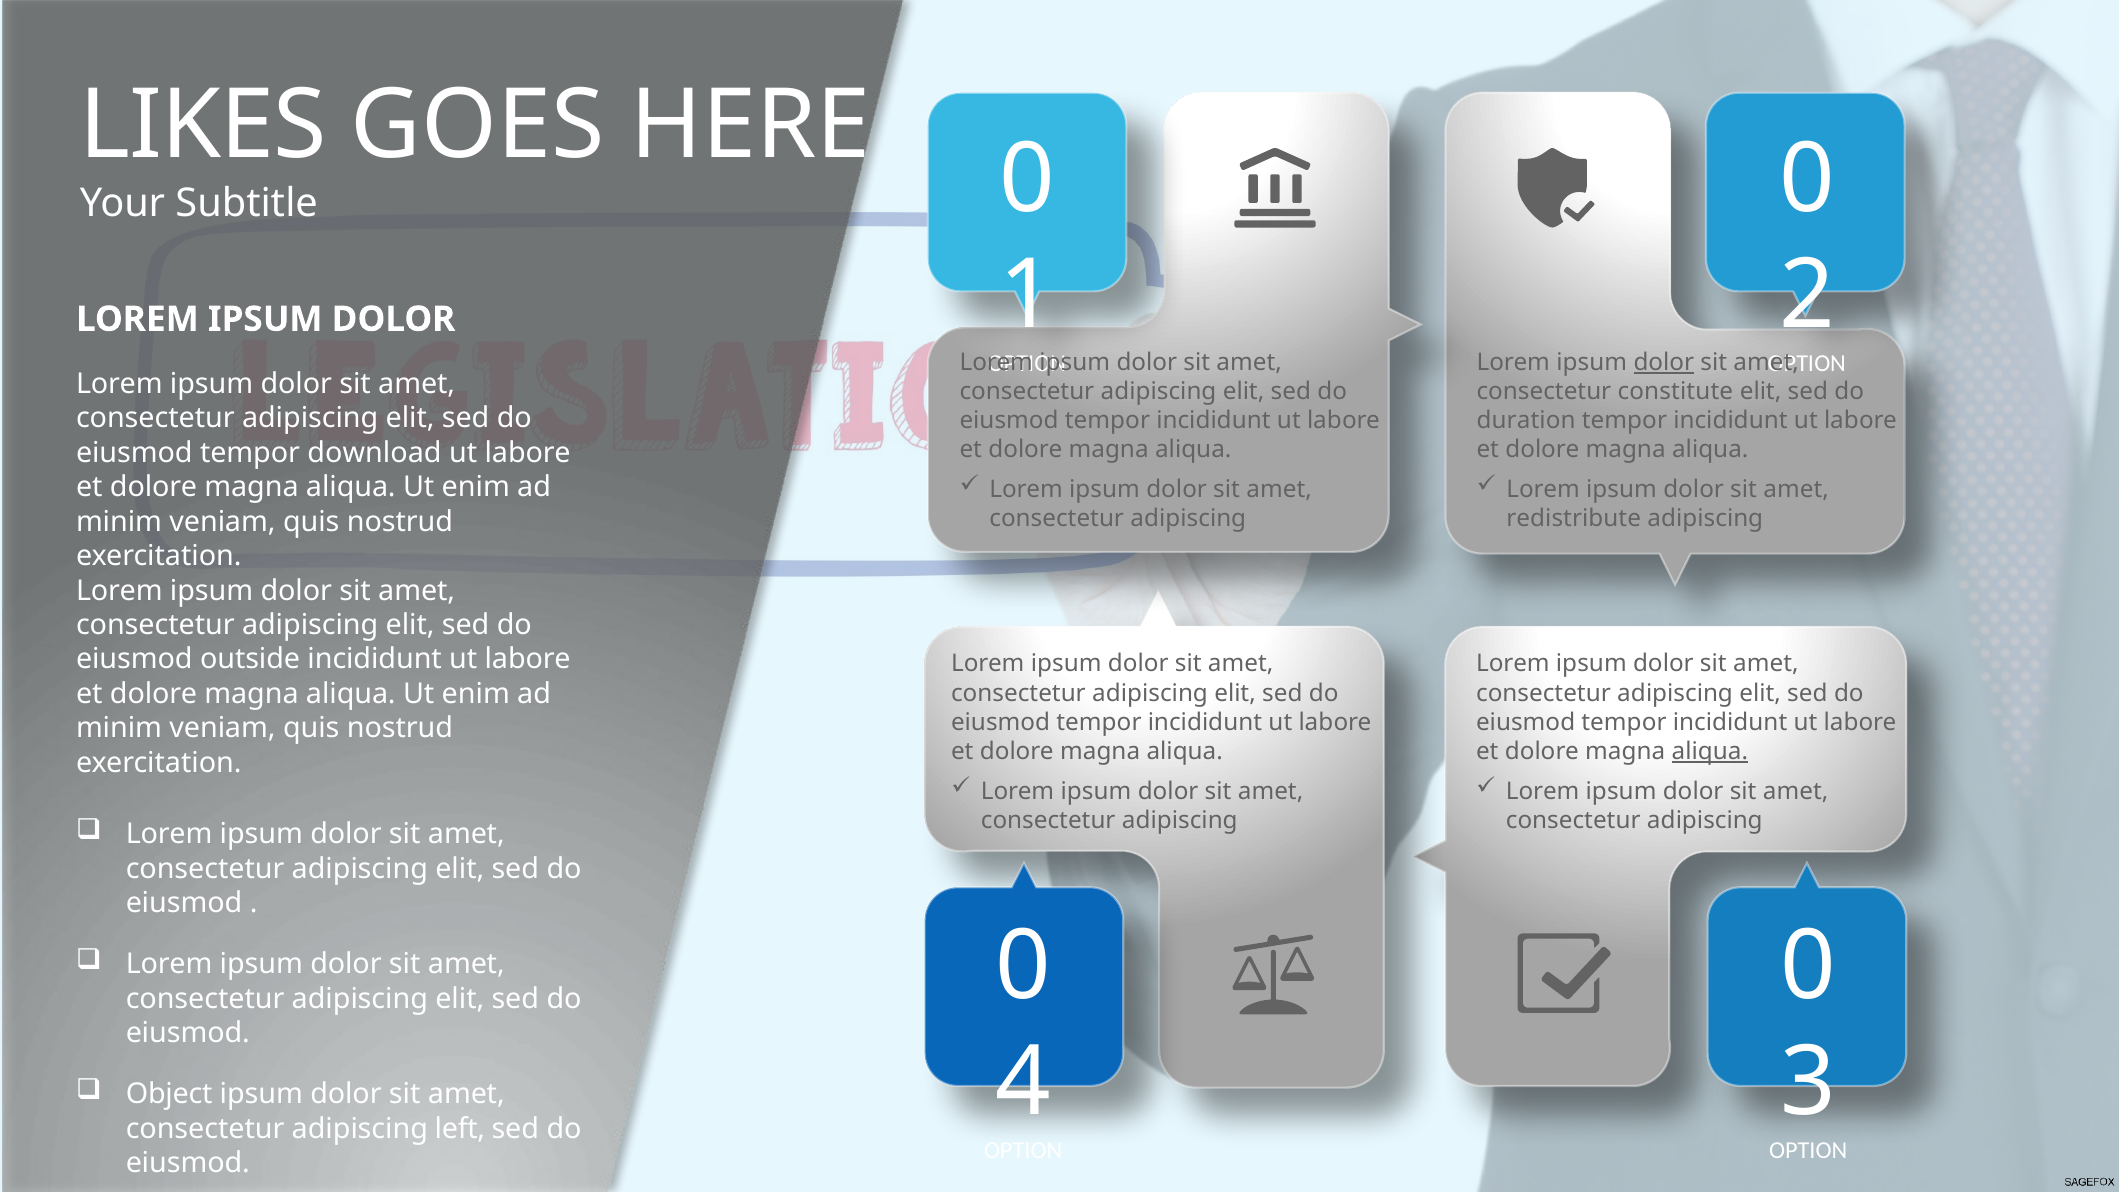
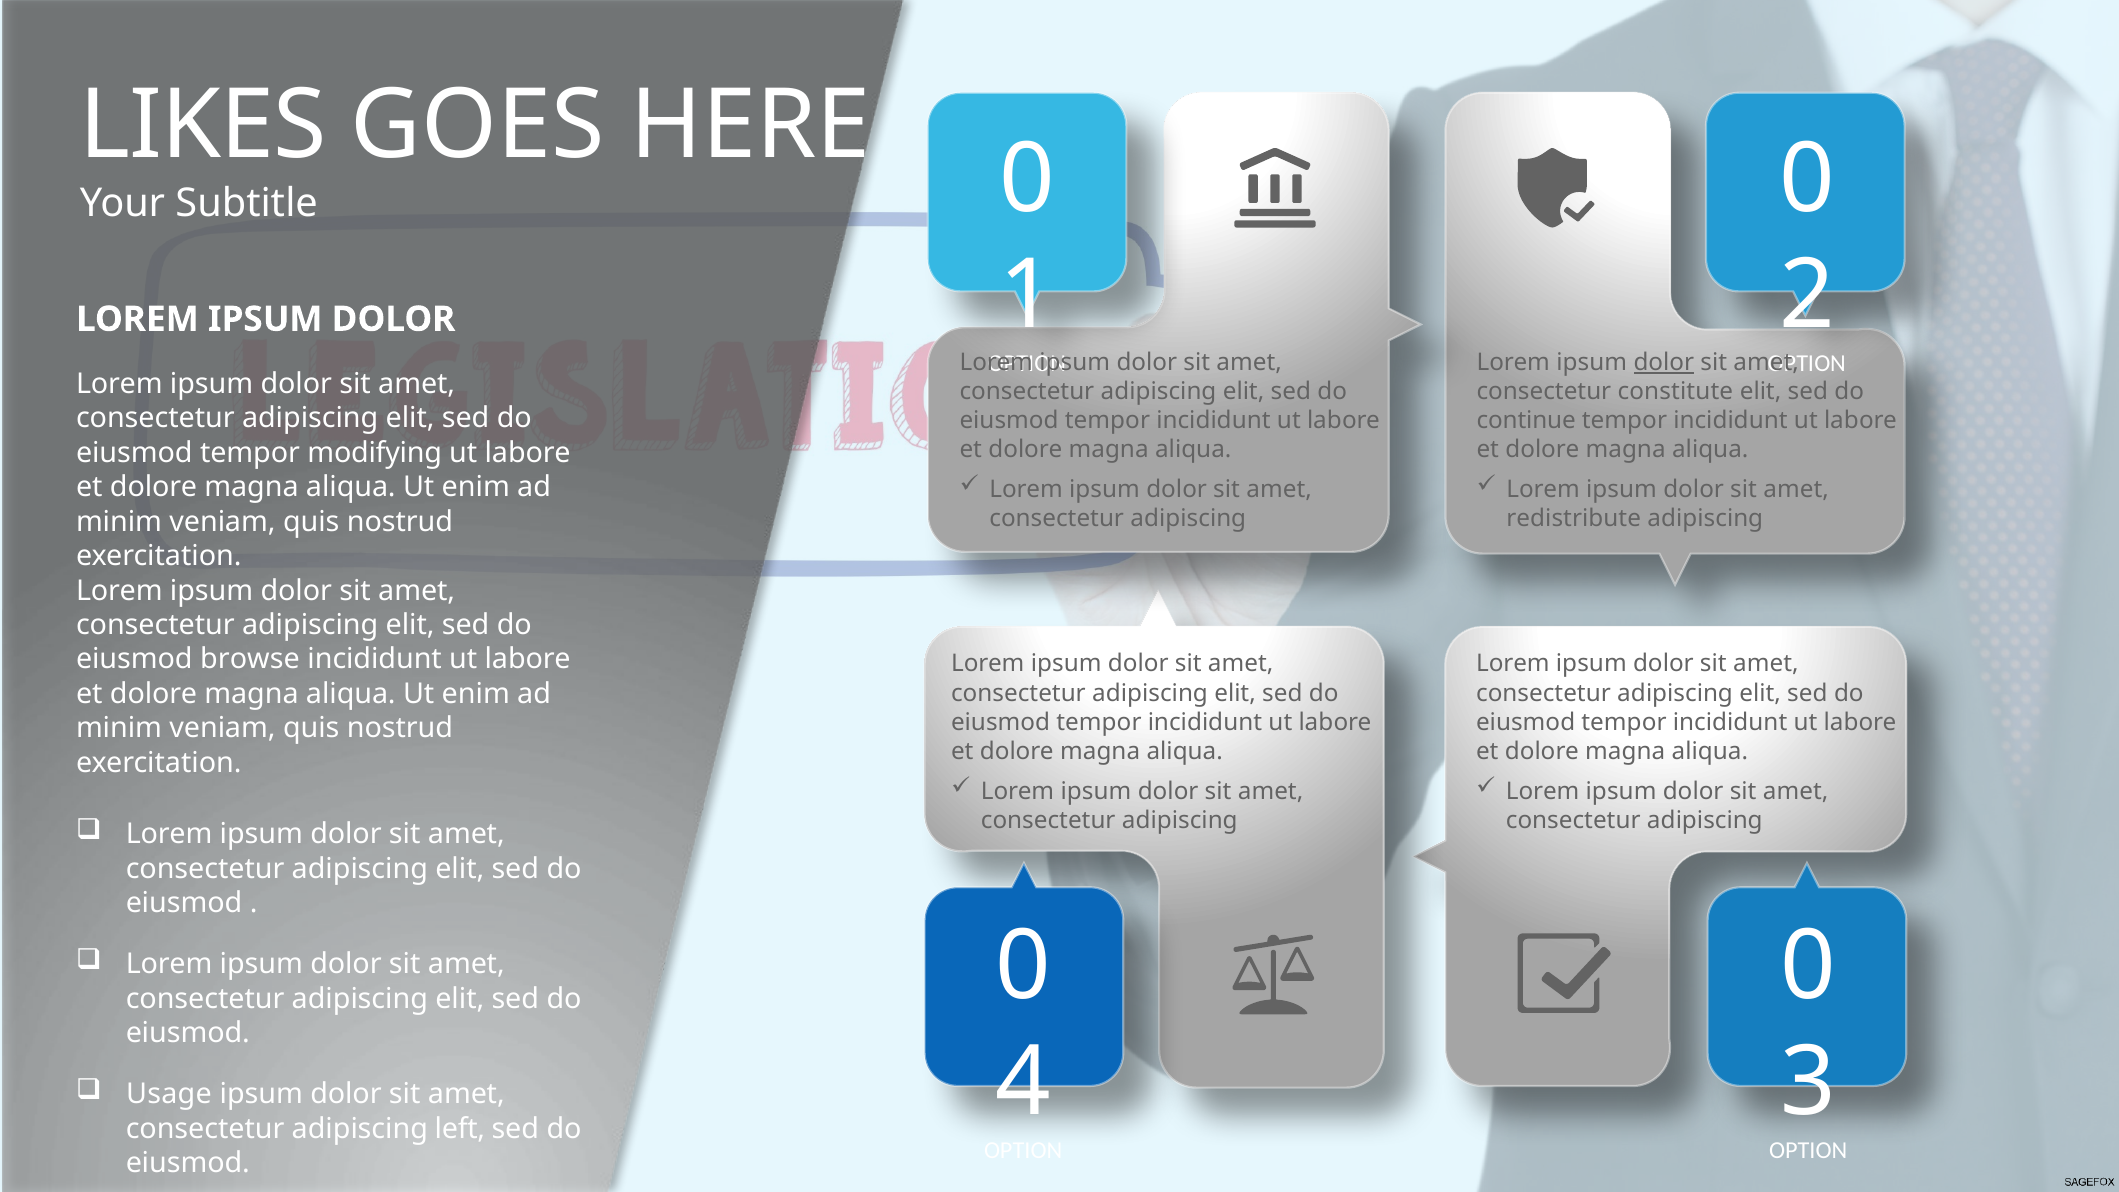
duration: duration -> continue
download: download -> modifying
outside: outside -> browse
aliqua at (1710, 751) underline: present -> none
Object: Object -> Usage
